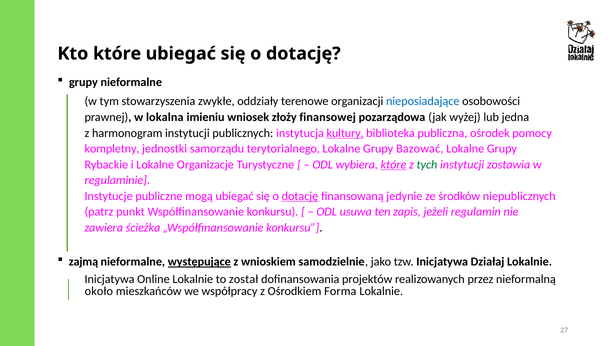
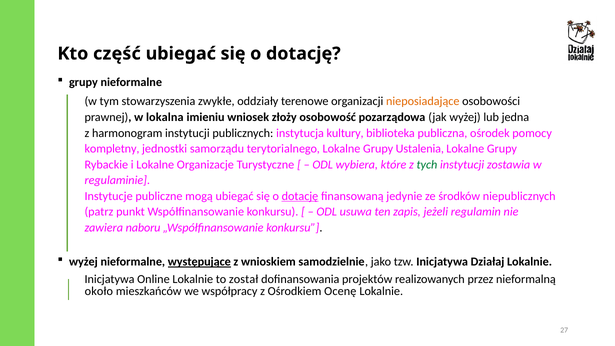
Kto które: które -> część
nieposiadające colour: blue -> orange
finansowej: finansowej -> osobowość
kultury underline: present -> none
Bazować: Bazować -> Ustalenia
które at (394, 164) underline: present -> none
ścieżka: ścieżka -> naboru
zajmą at (83, 262): zajmą -> wyżej
Forma: Forma -> Ocenę
